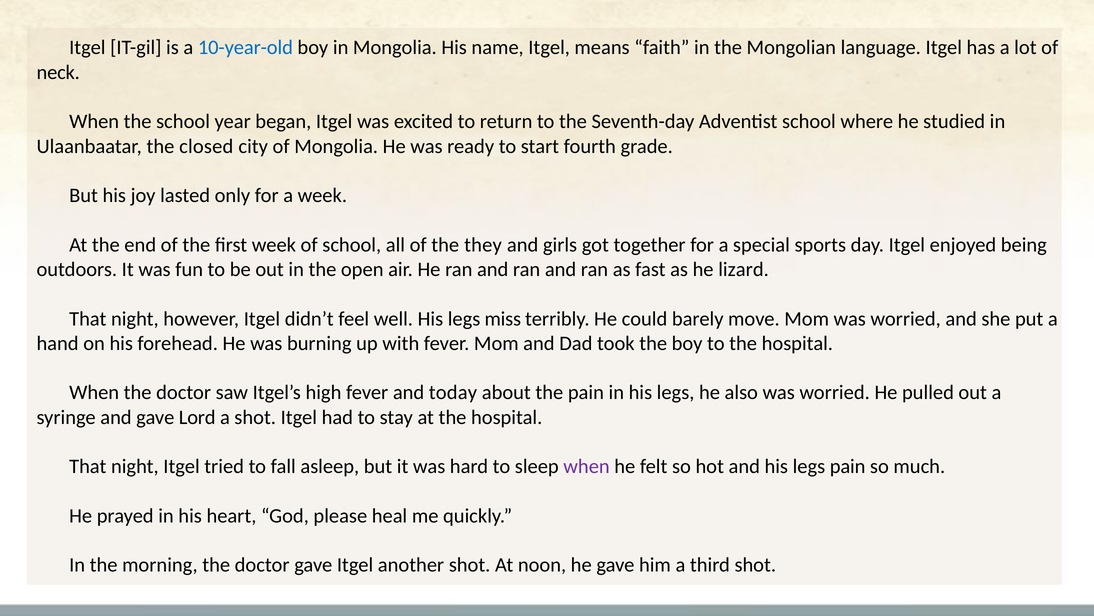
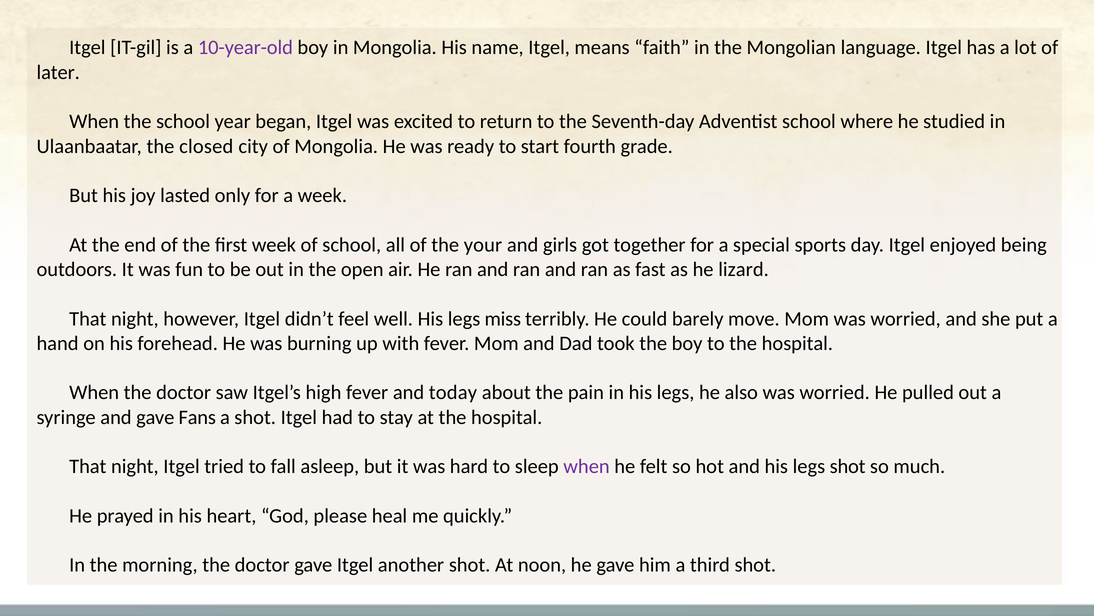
10-year-old colour: blue -> purple
neck: neck -> later
they: they -> your
Lord: Lord -> Fans
legs pain: pain -> shot
